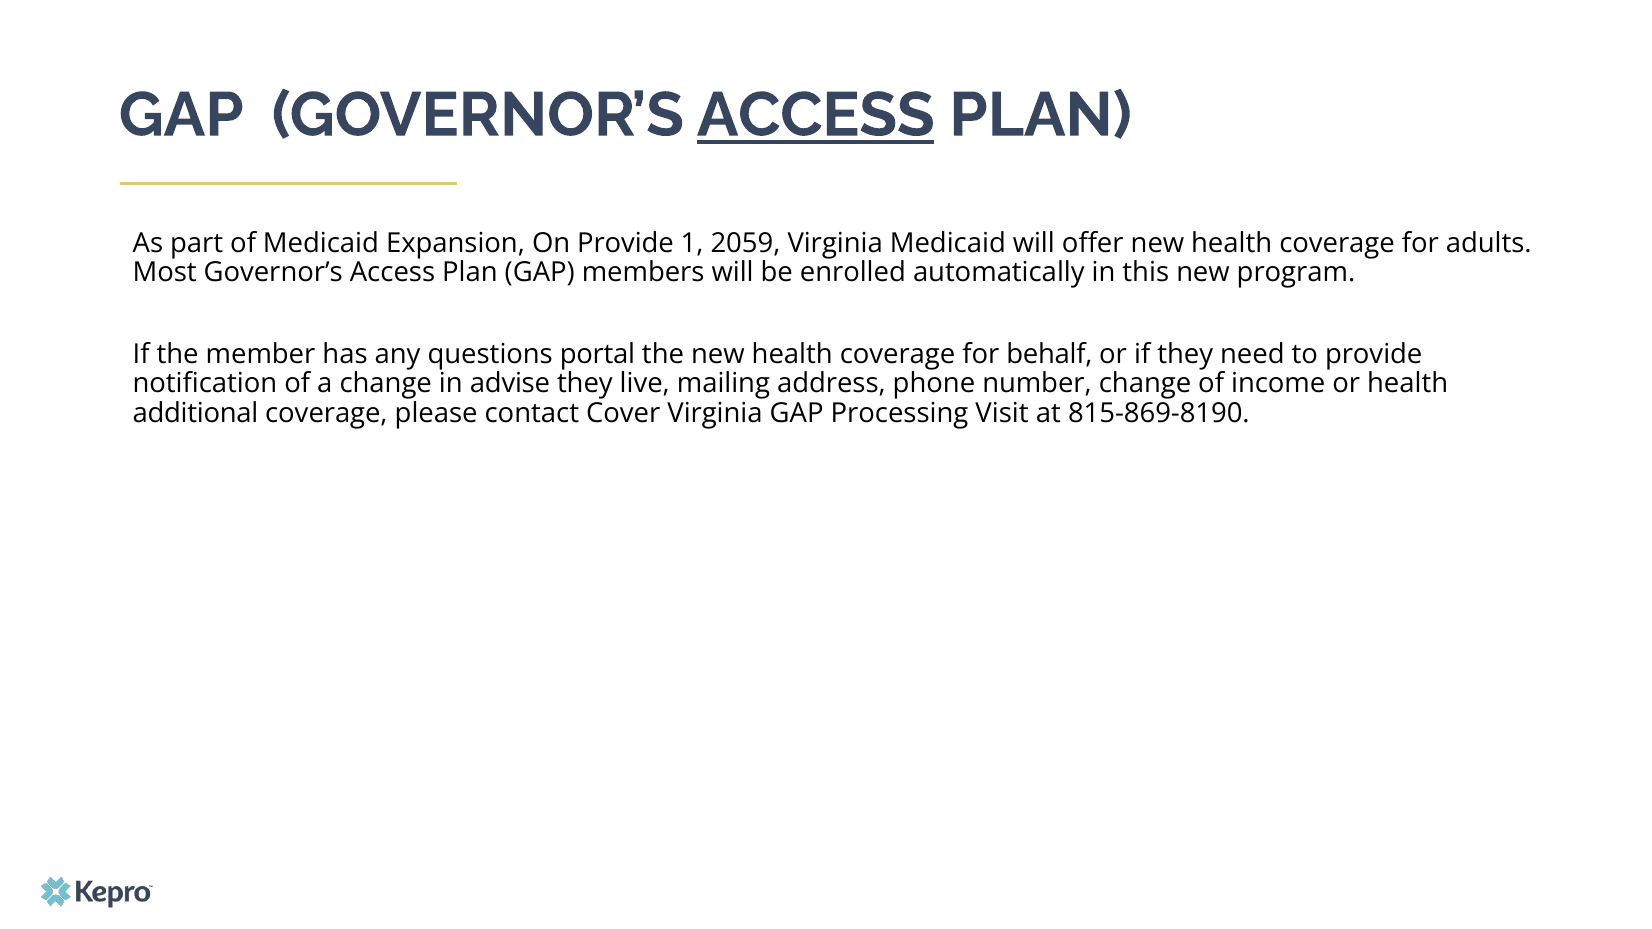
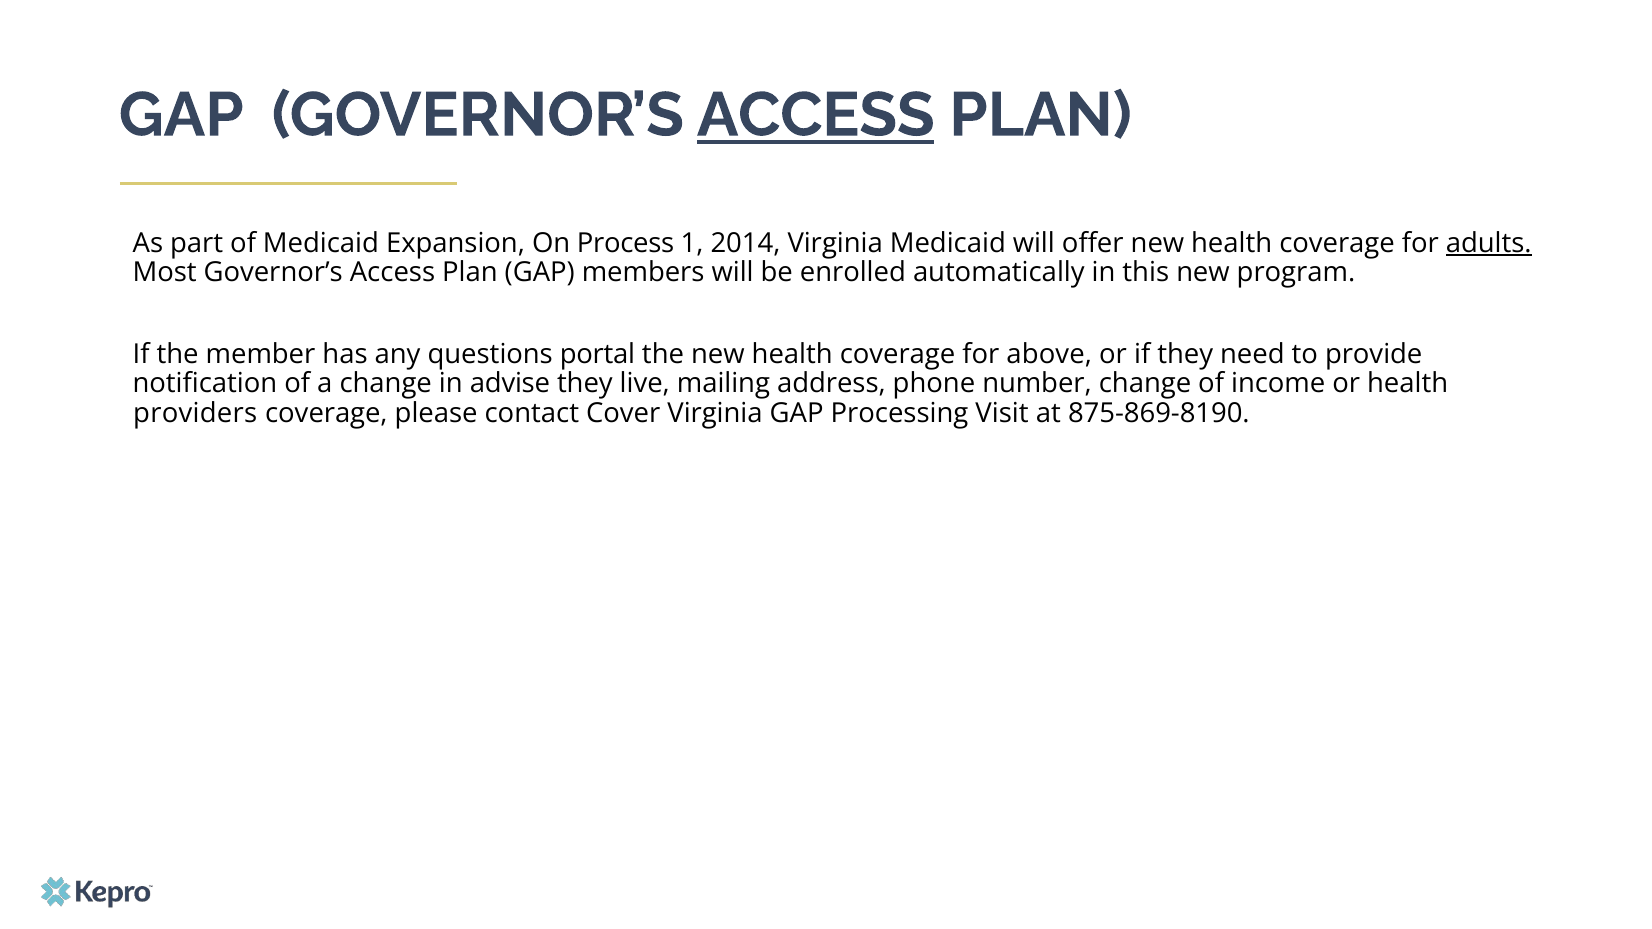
On Provide: Provide -> Process
2059: 2059 -> 2014
adults underline: none -> present
behalf: behalf -> above
additional: additional -> providers
815-869-8190: 815-869-8190 -> 875-869-8190
